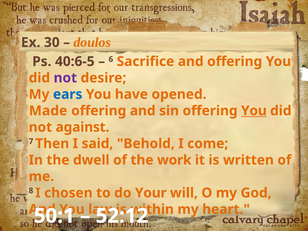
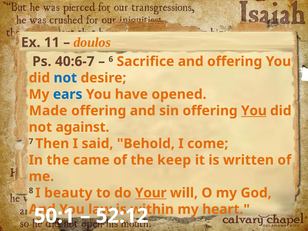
30: 30 -> 11
40:6-5: 40:6-5 -> 40:6-7
not at (65, 78) colour: purple -> blue
dwell: dwell -> came
work: work -> keep
chosen: chosen -> beauty
Your underline: none -> present
